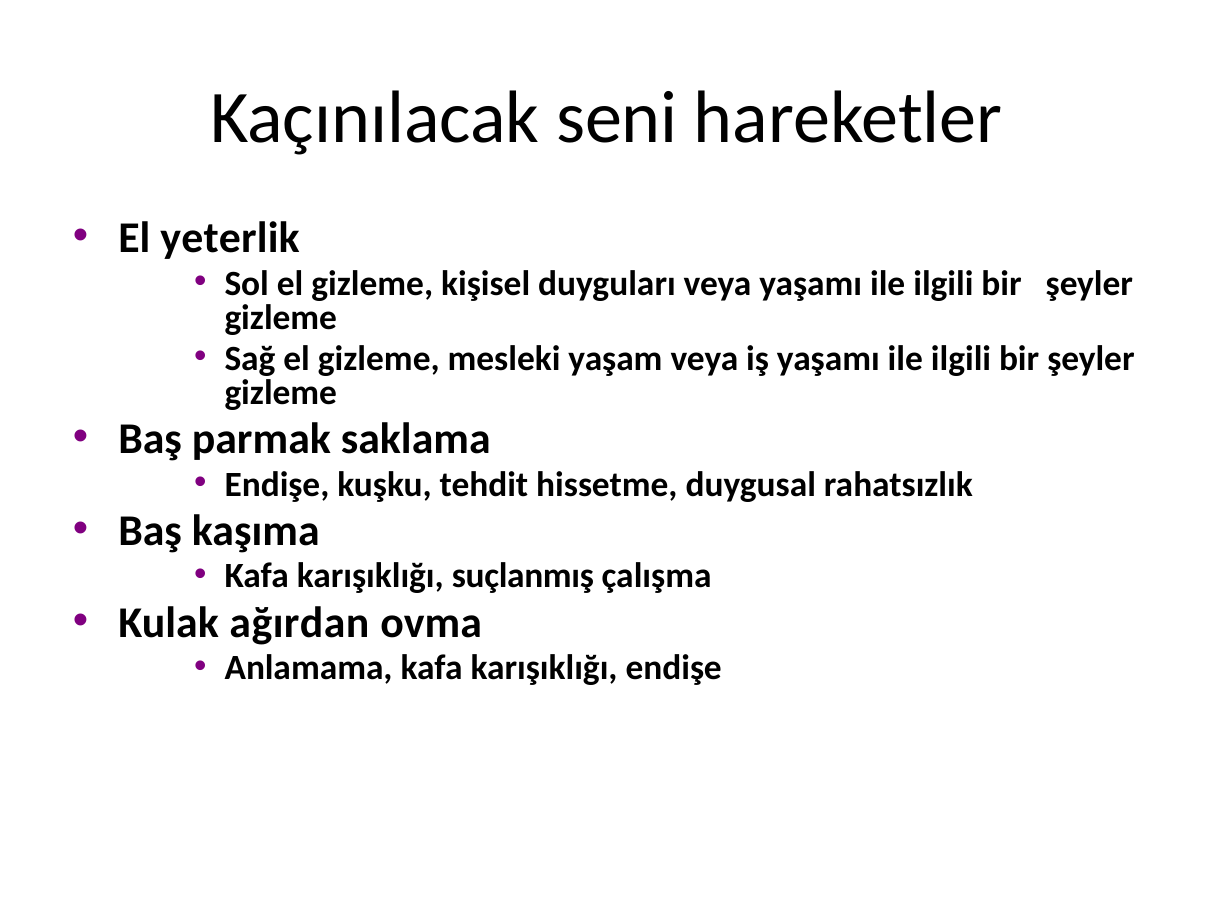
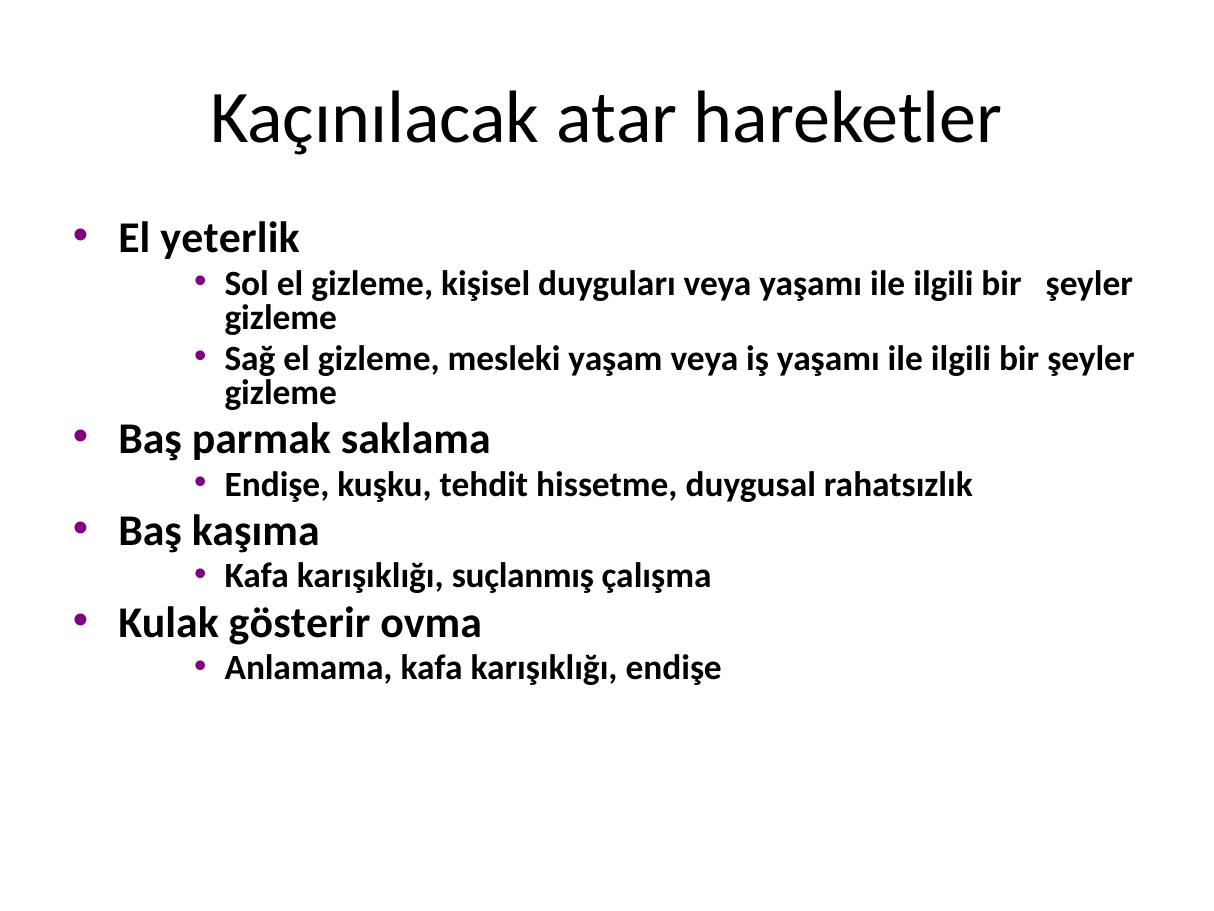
seni: seni -> atar
ağırdan: ağırdan -> gösterir
